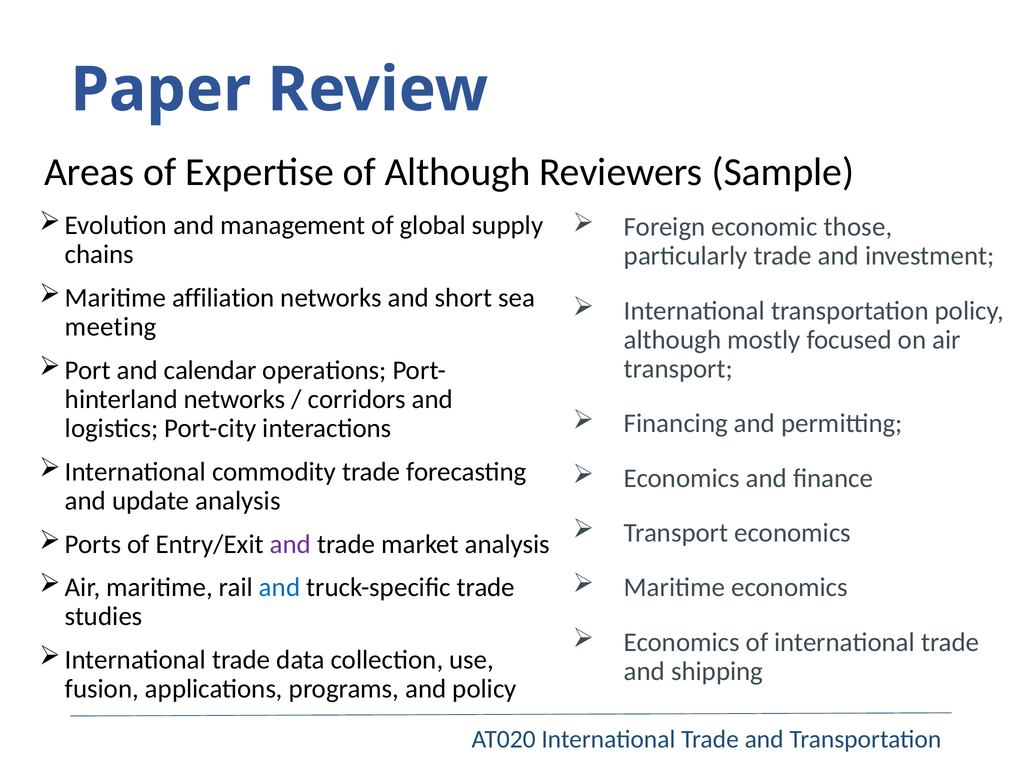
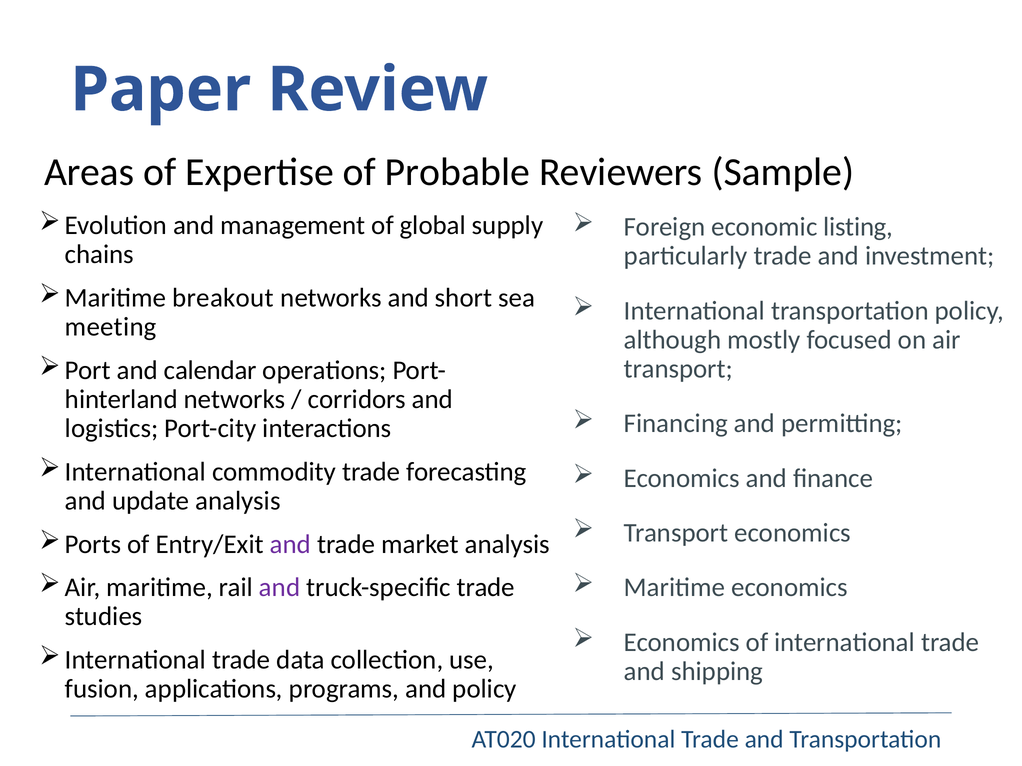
of Although: Although -> Probable
those: those -> listing
affiliation: affiliation -> breakout
and at (280, 588) colour: blue -> purple
